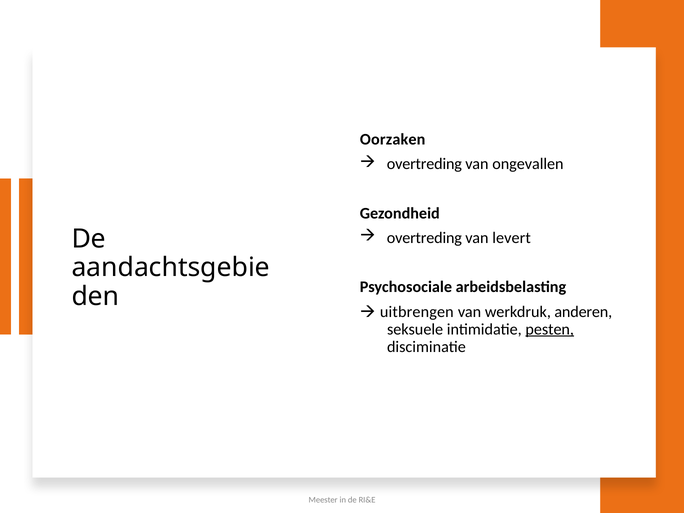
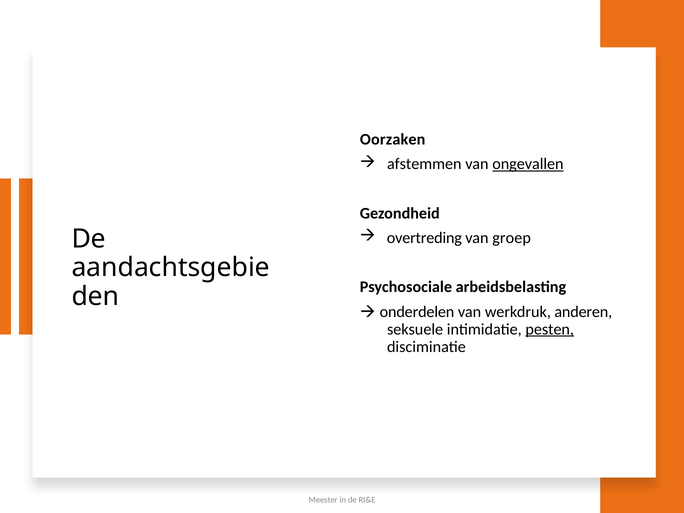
overtreding at (424, 164): overtreding -> afstemmen
ongevallen underline: none -> present
levert: levert -> groep
uitbrengen: uitbrengen -> onderdelen
